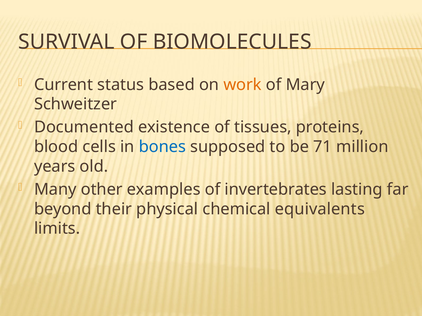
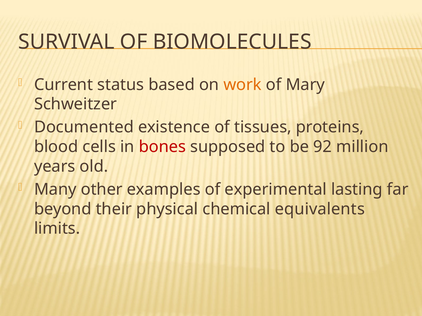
bones colour: blue -> red
71: 71 -> 92
invertebrates: invertebrates -> experimental
